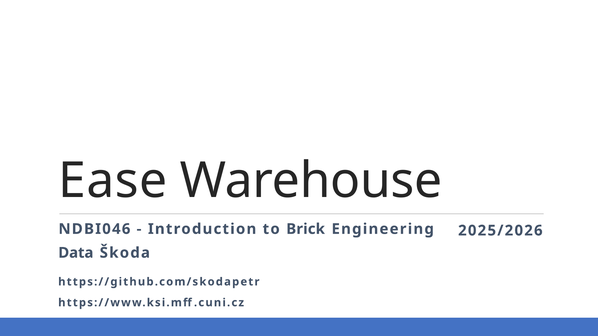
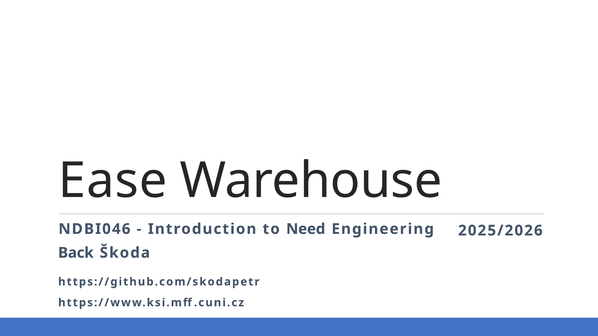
Brick: Brick -> Need
Data: Data -> Back
